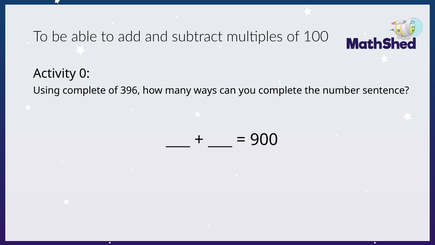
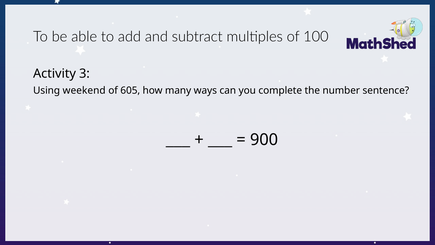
0: 0 -> 3
Using complete: complete -> weekend
396: 396 -> 605
